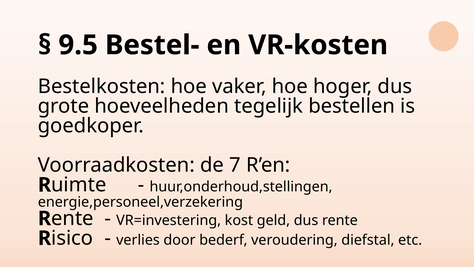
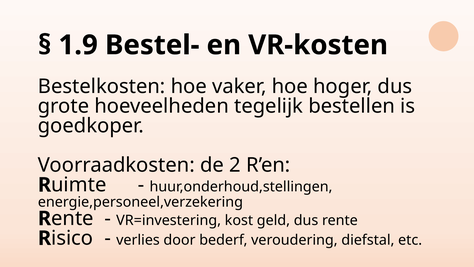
9.5: 9.5 -> 1.9
7: 7 -> 2
